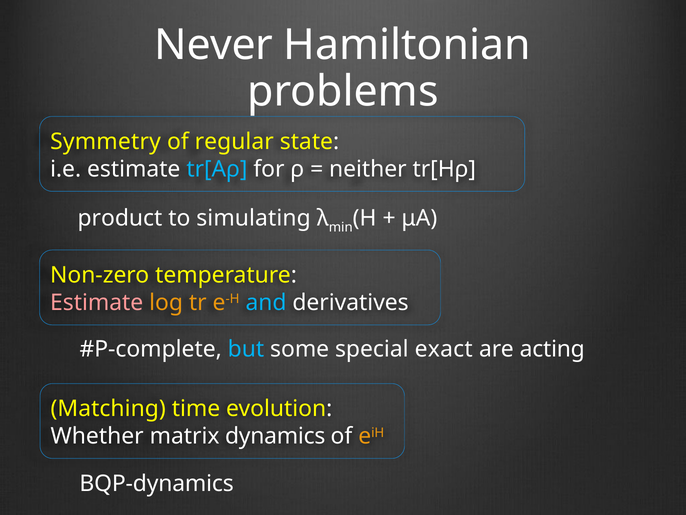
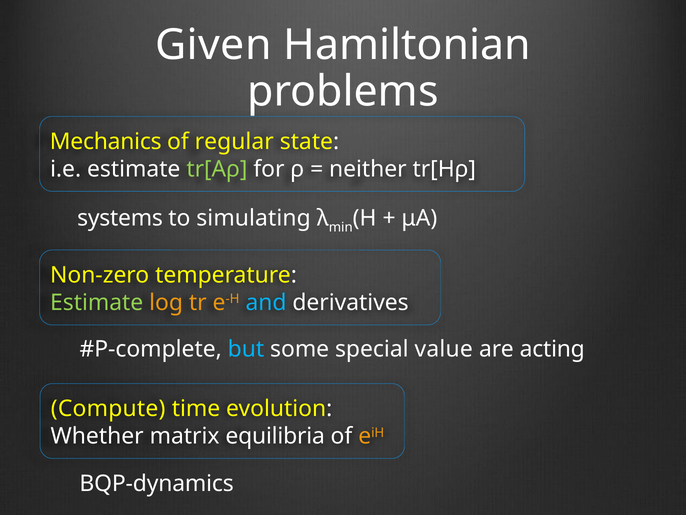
Never: Never -> Given
Symmetry: Symmetry -> Mechanics
tr[Aρ colour: light blue -> light green
product: product -> systems
Estimate at (97, 302) colour: pink -> light green
exact: exact -> value
Matching: Matching -> Compute
dynamics: dynamics -> equilibria
